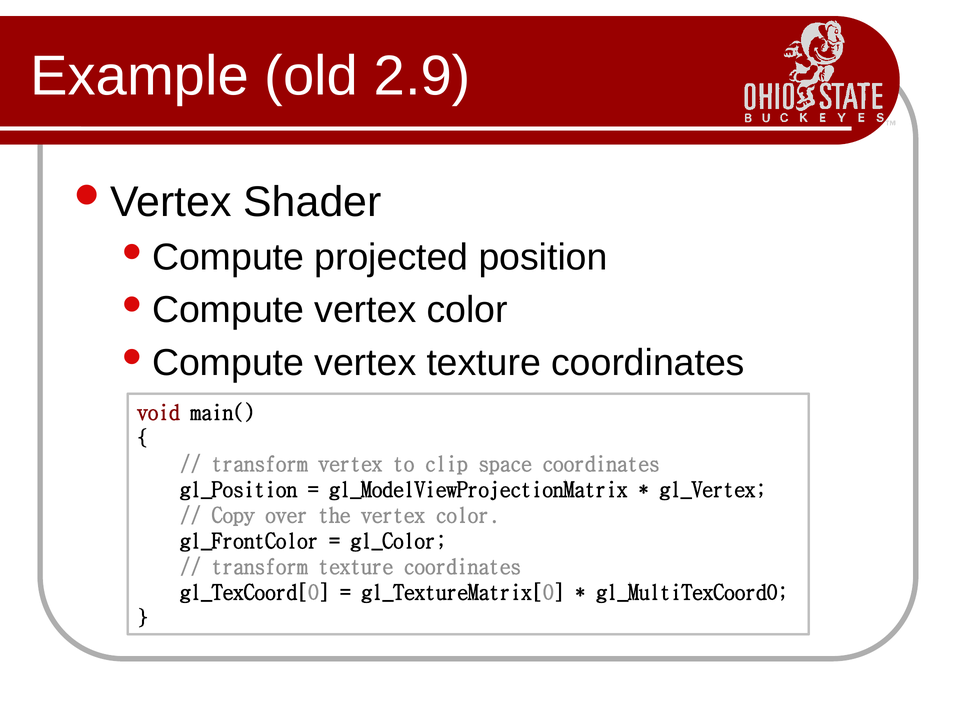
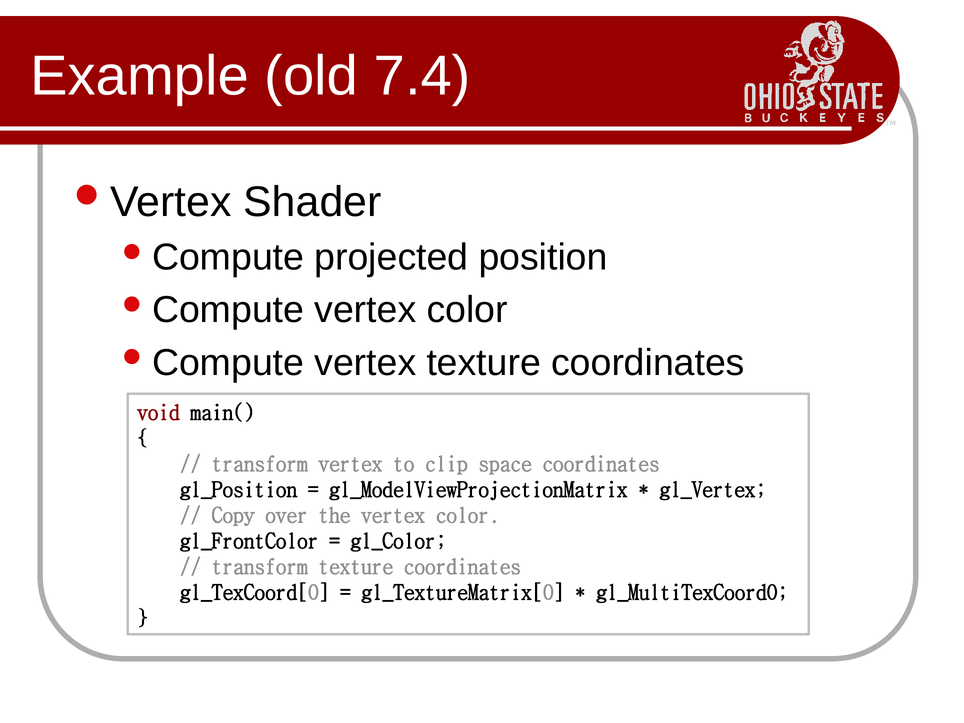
2.9: 2.9 -> 7.4
